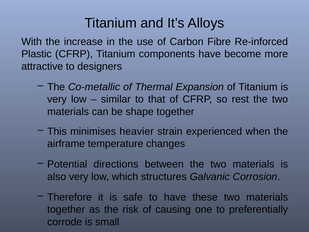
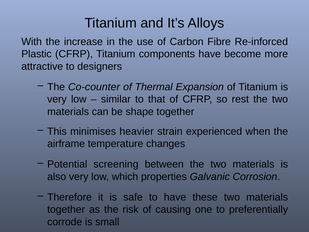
Co-metallic: Co-metallic -> Co-counter
directions: directions -> screening
structures: structures -> properties
